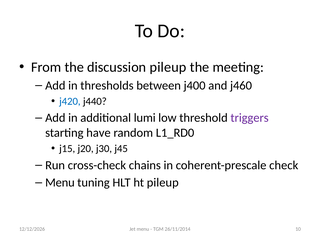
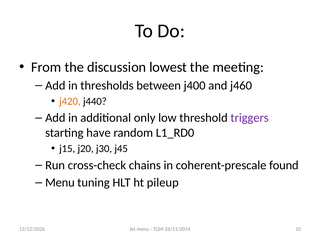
discussion pileup: pileup -> lowest
j420 colour: blue -> orange
lumi: lumi -> only
check: check -> found
